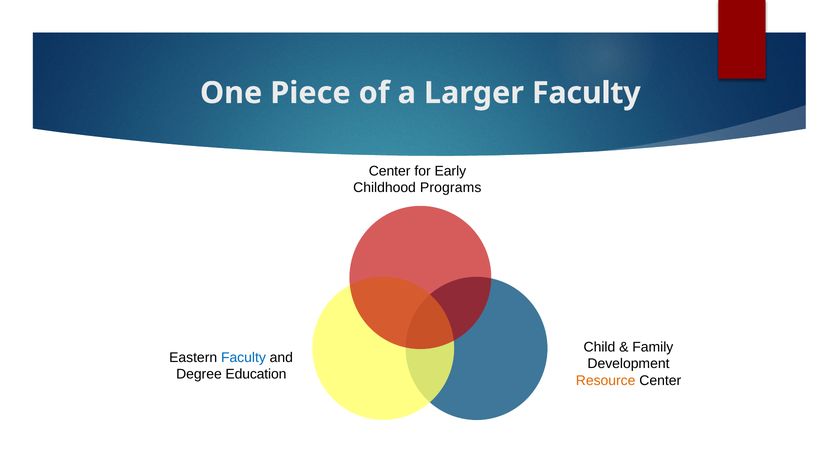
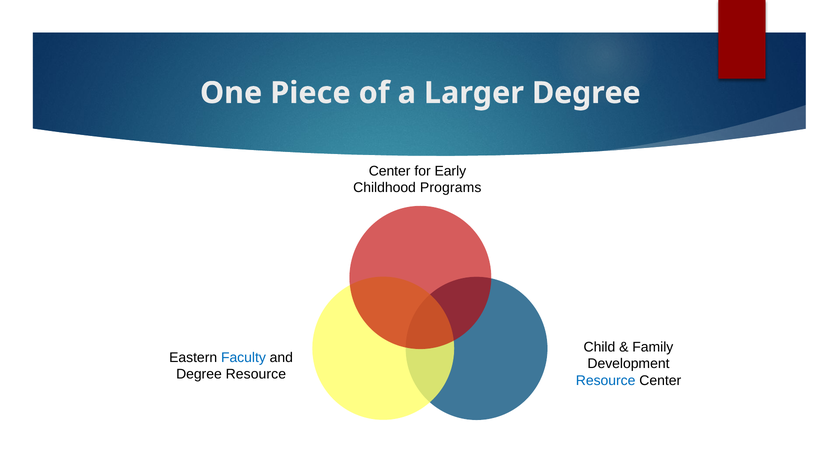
Larger Faculty: Faculty -> Degree
Degree Education: Education -> Resource
Resource at (606, 380) colour: orange -> blue
